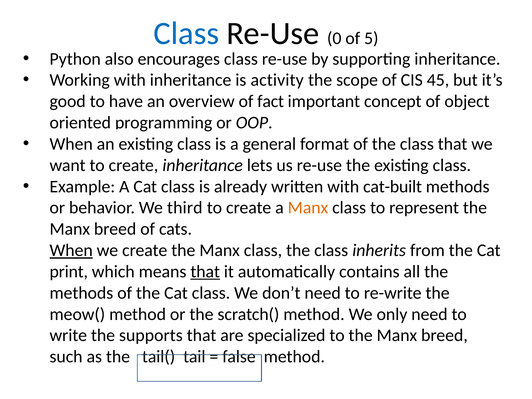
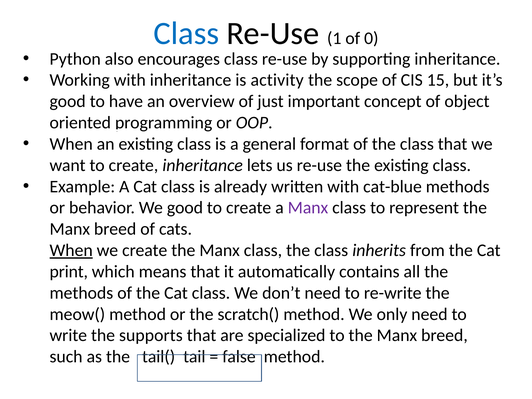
0: 0 -> 1
5: 5 -> 0
45: 45 -> 15
fact: fact -> just
cat-built: cat-built -> cat-blue
We third: third -> good
Manx at (308, 208) colour: orange -> purple
that at (205, 272) underline: present -> none
